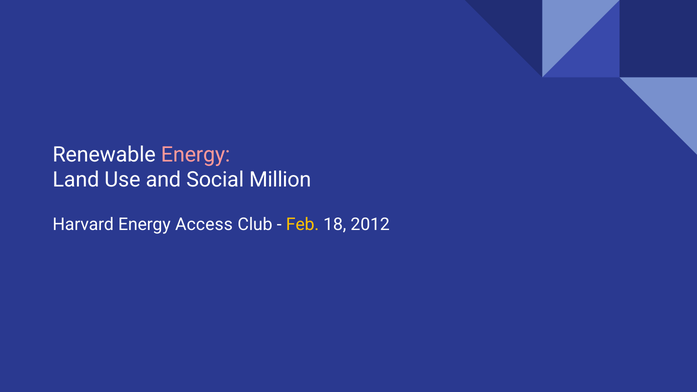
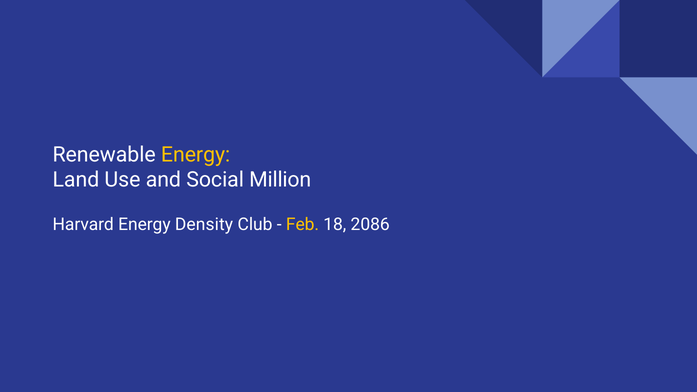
Energy at (196, 155) colour: pink -> yellow
Access: Access -> Density
2012: 2012 -> 2086
